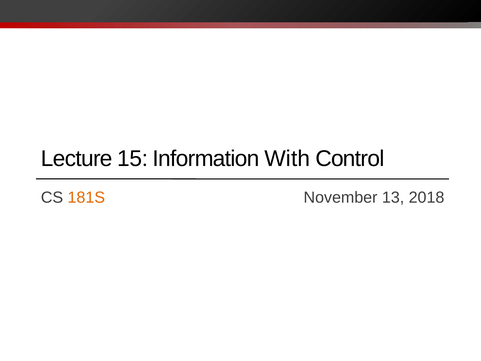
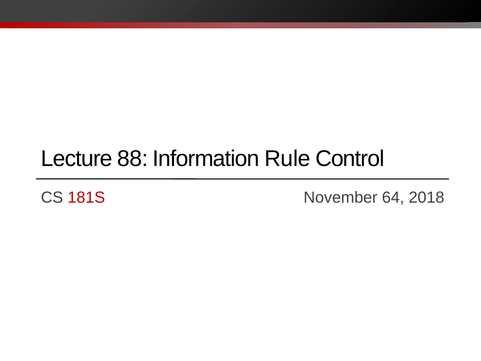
15: 15 -> 88
With: With -> Rule
181S colour: orange -> red
13: 13 -> 64
